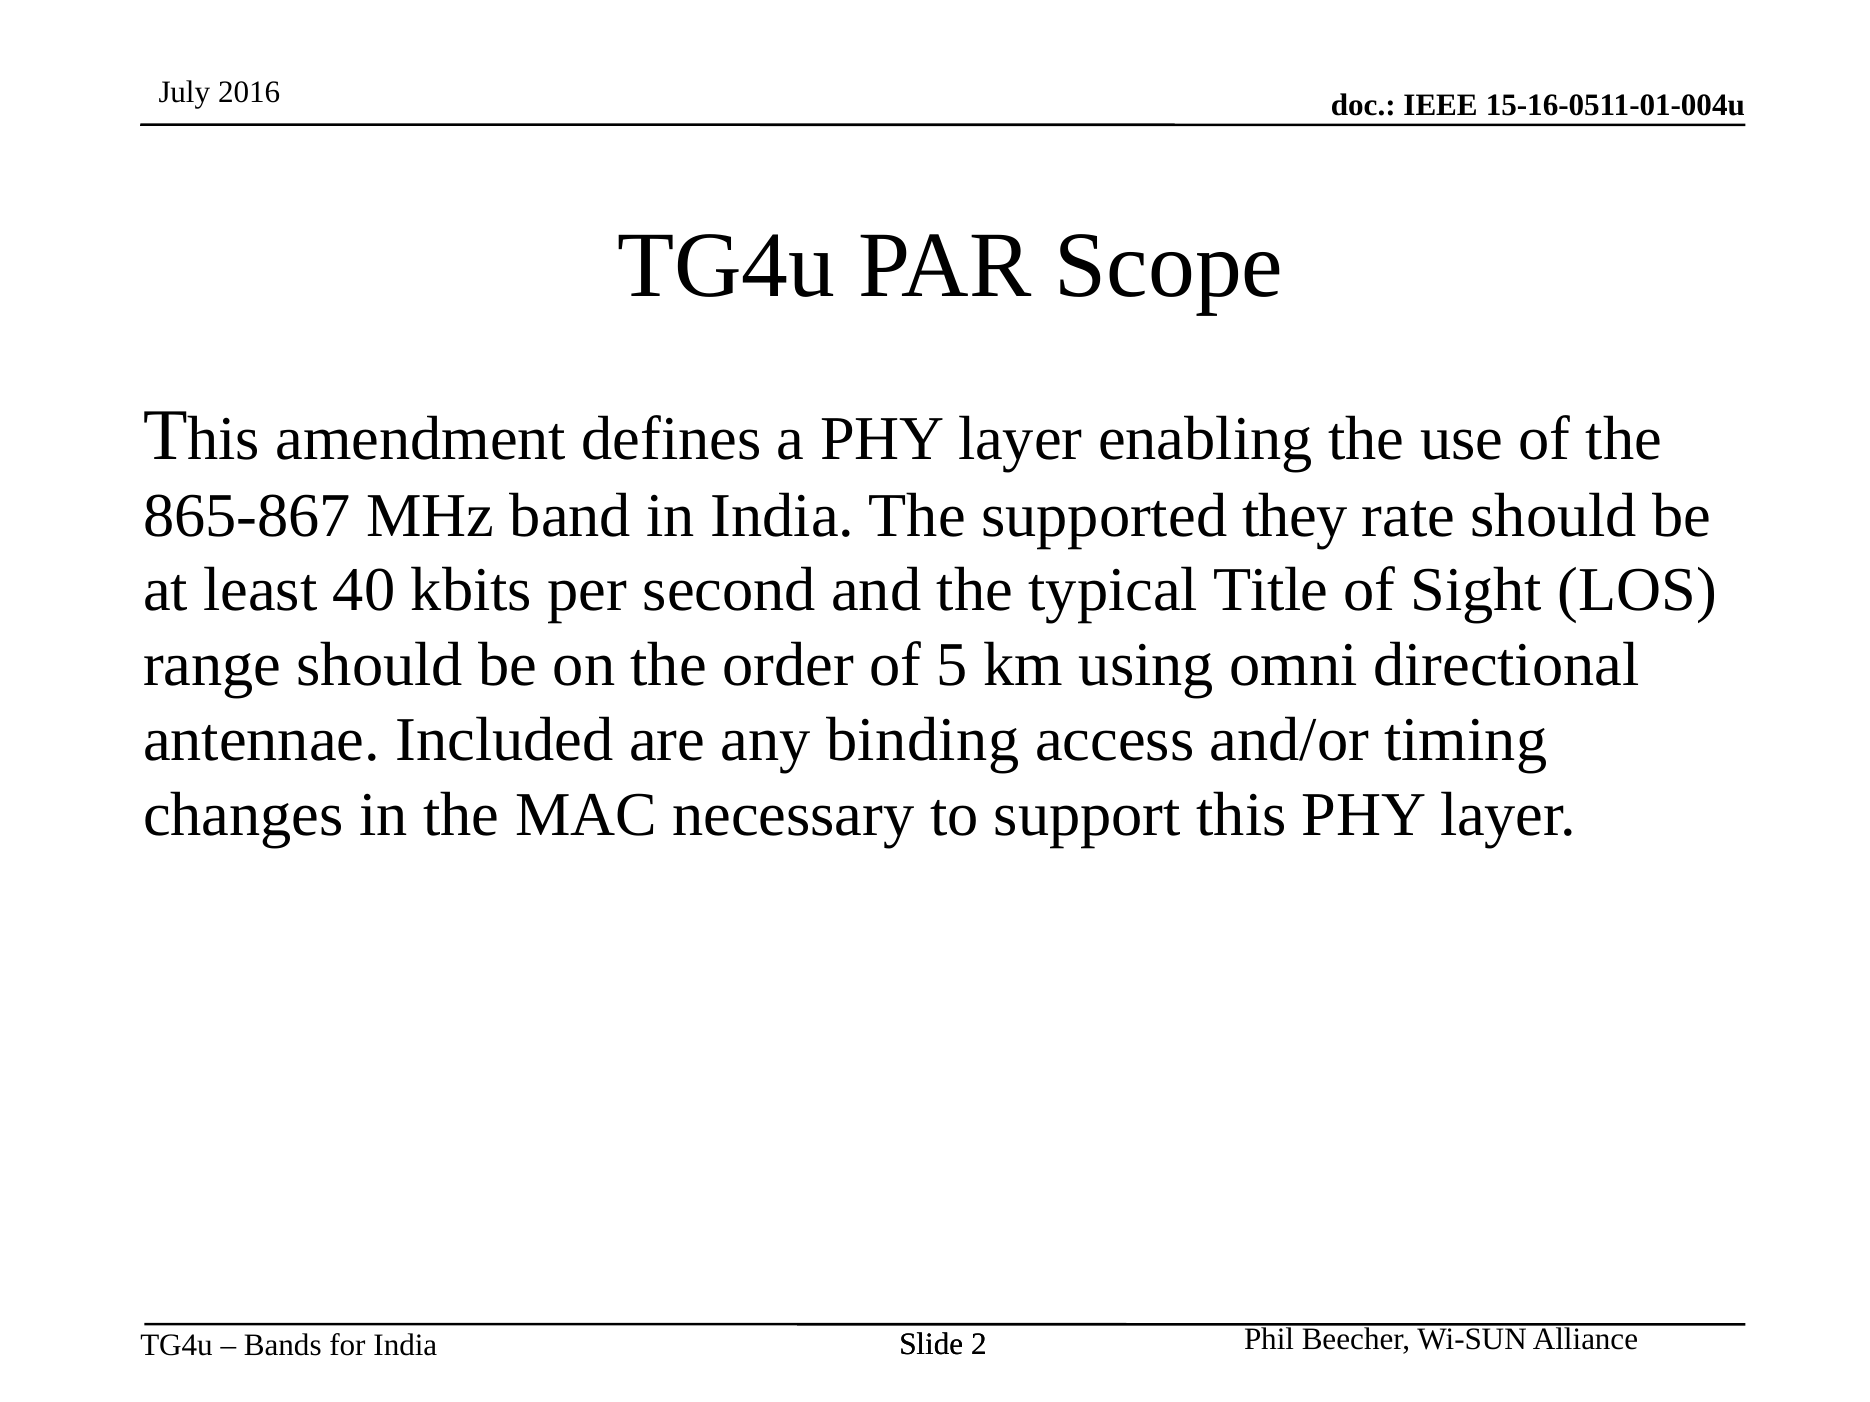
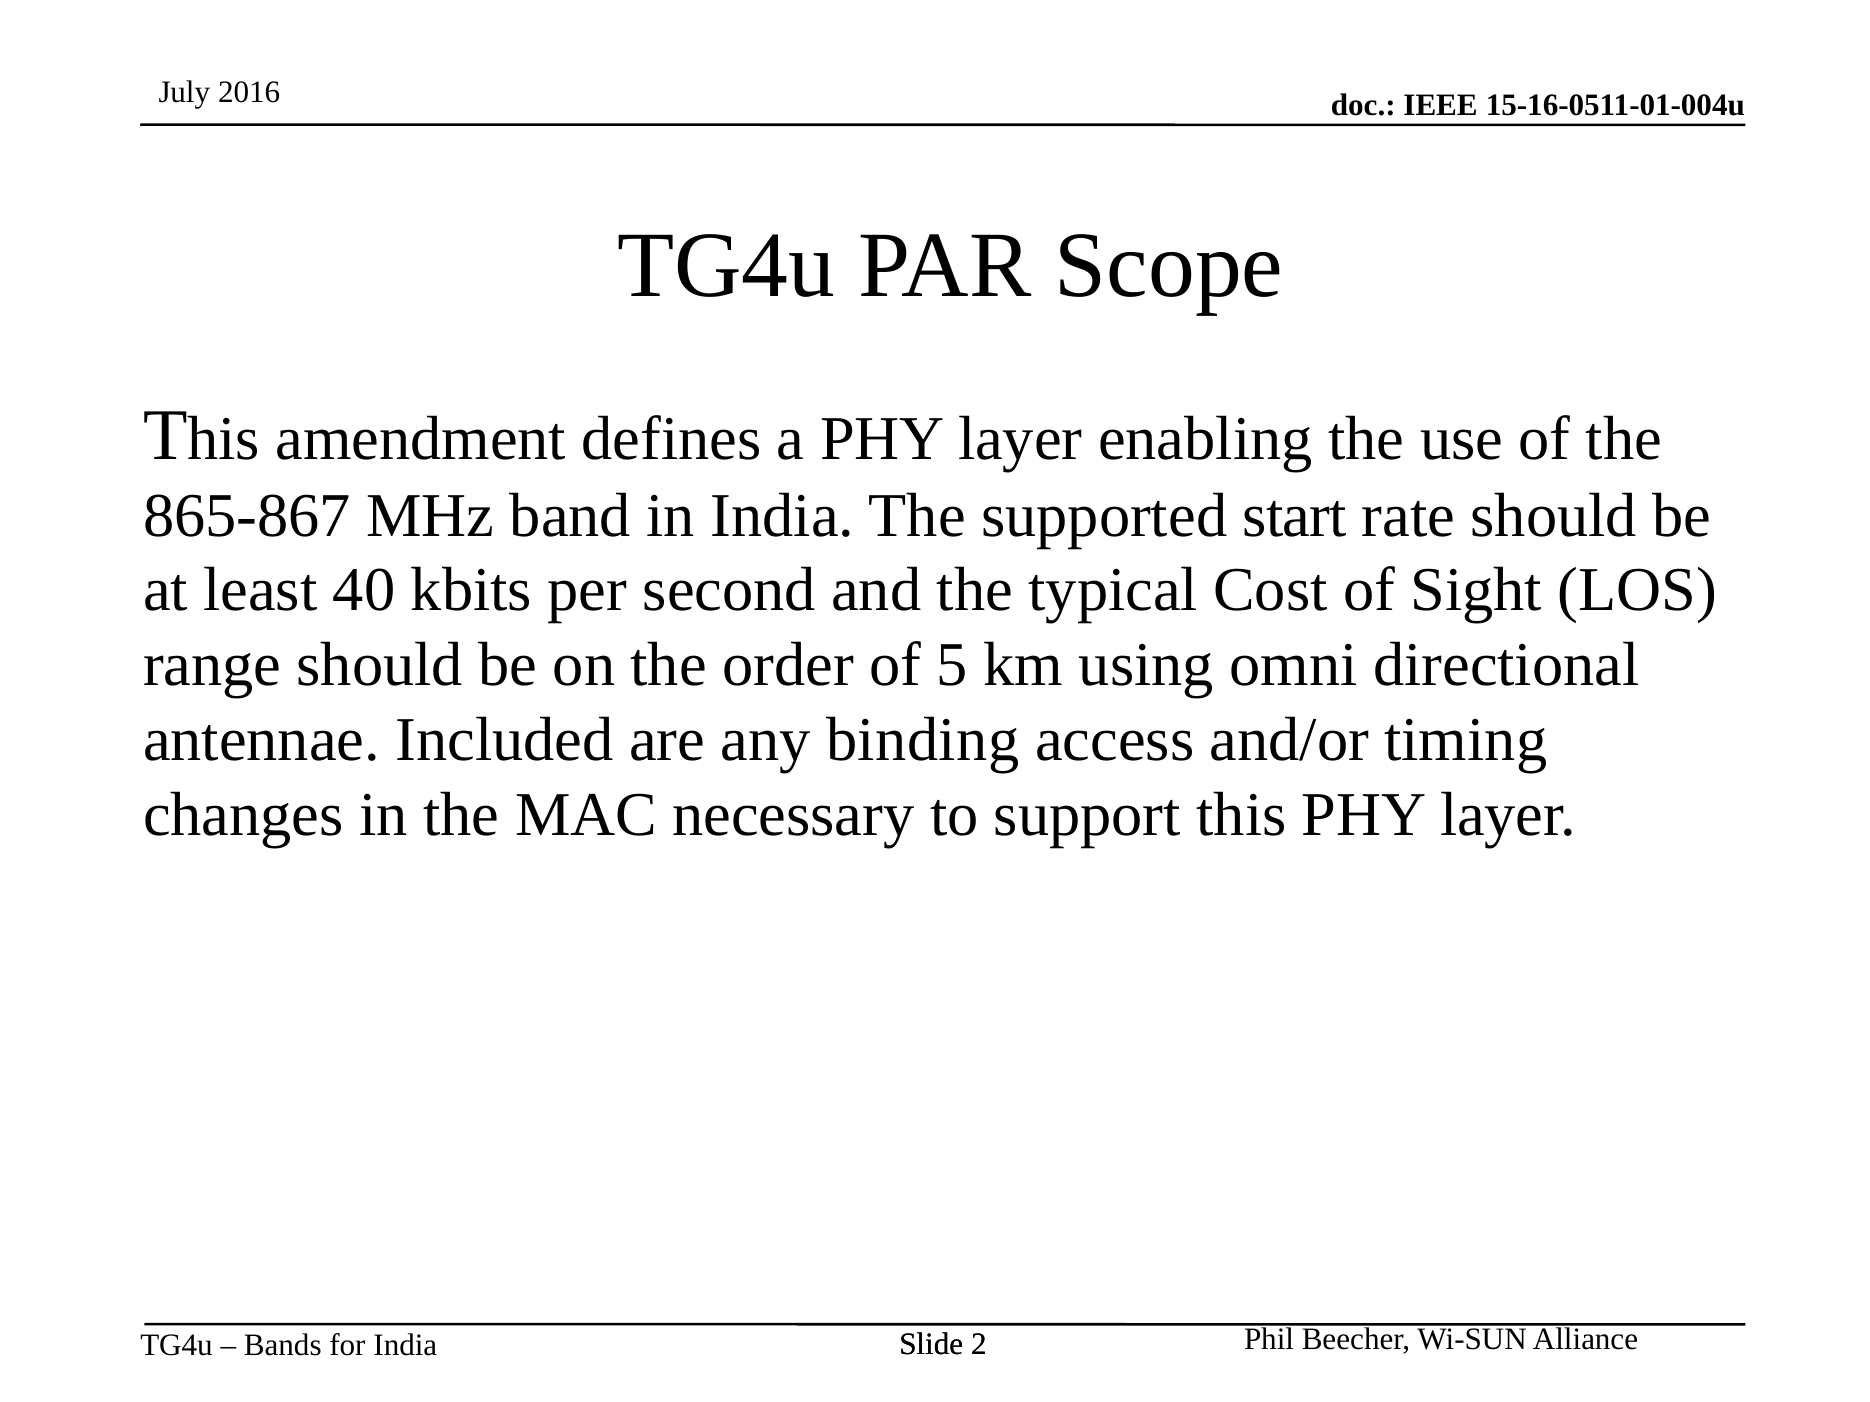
they: they -> start
Title: Title -> Cost
